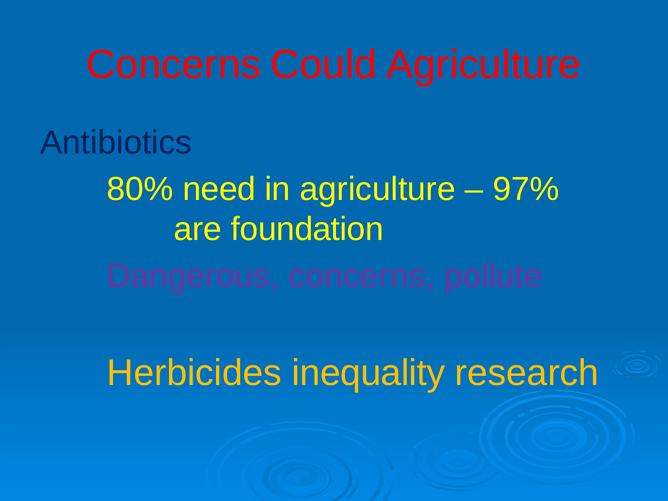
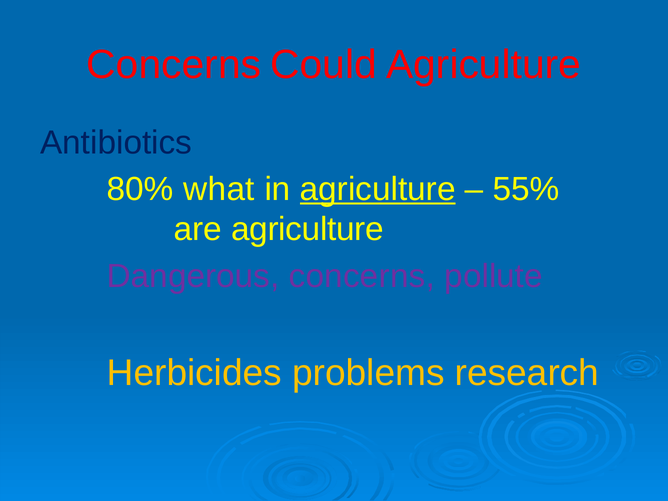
need: need -> what
agriculture at (378, 189) underline: none -> present
97%: 97% -> 55%
are foundation: foundation -> agriculture
inequality: inequality -> problems
